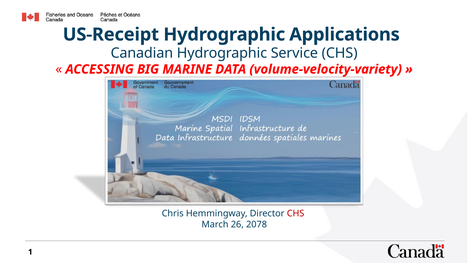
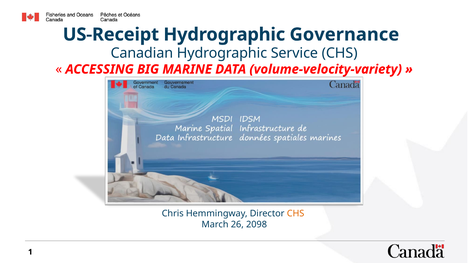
Applications: Applications -> Governance
CHS at (296, 214) colour: red -> orange
2078: 2078 -> 2098
